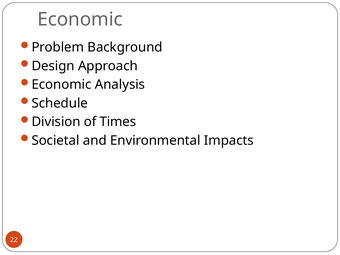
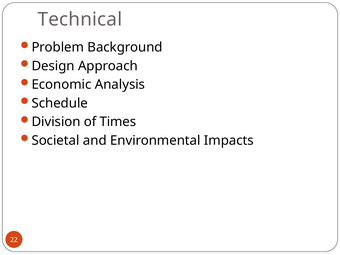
Economic at (80, 19): Economic -> Technical
